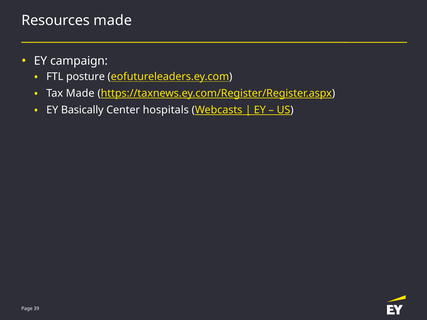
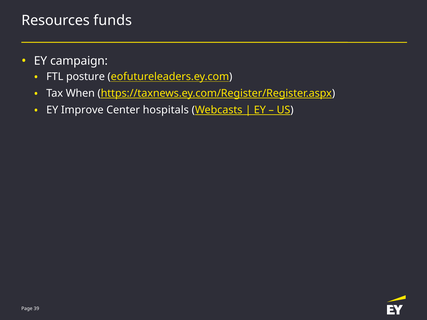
Resources made: made -> funds
Tax Made: Made -> When
Basically: Basically -> Improve
